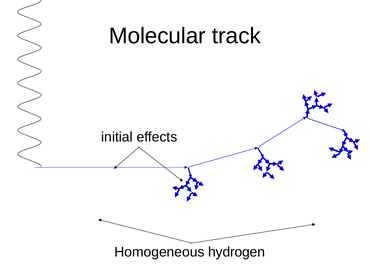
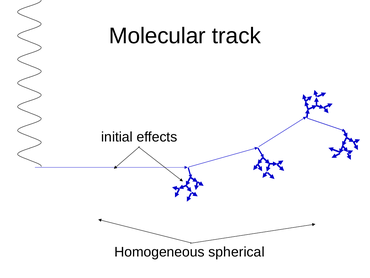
hydrogen: hydrogen -> spherical
